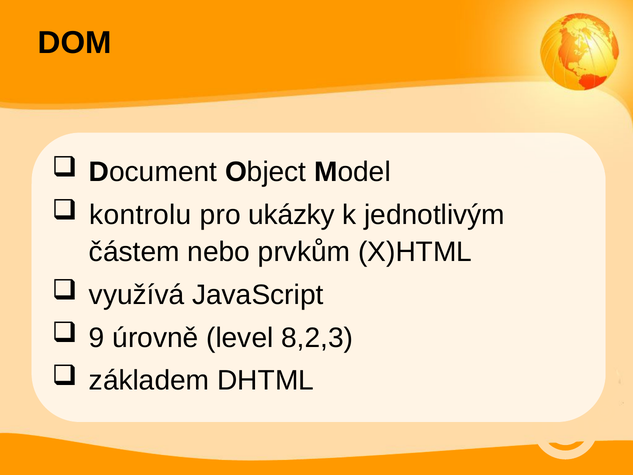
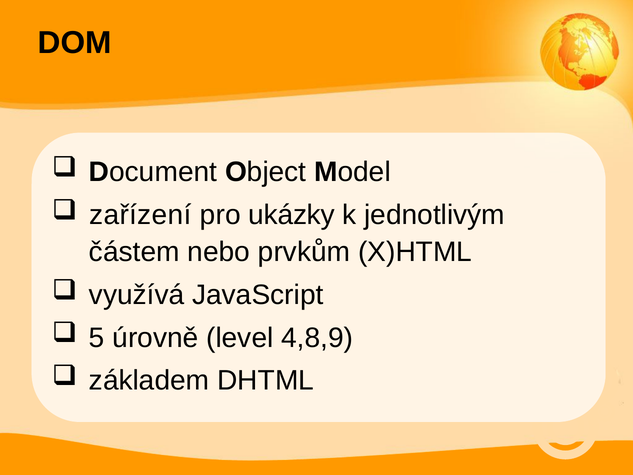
kontrolu: kontrolu -> zařízení
9: 9 -> 5
8,2,3: 8,2,3 -> 4,8,9
